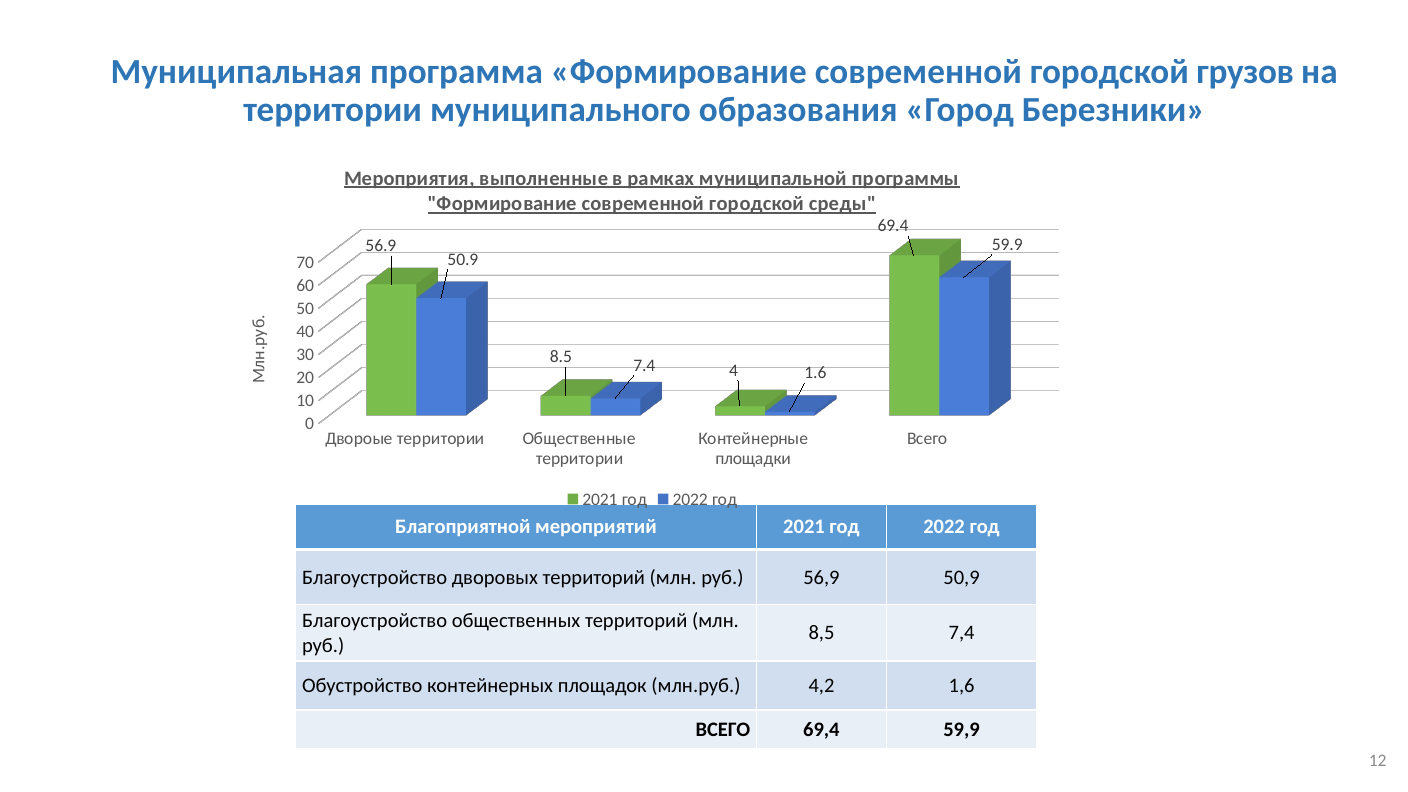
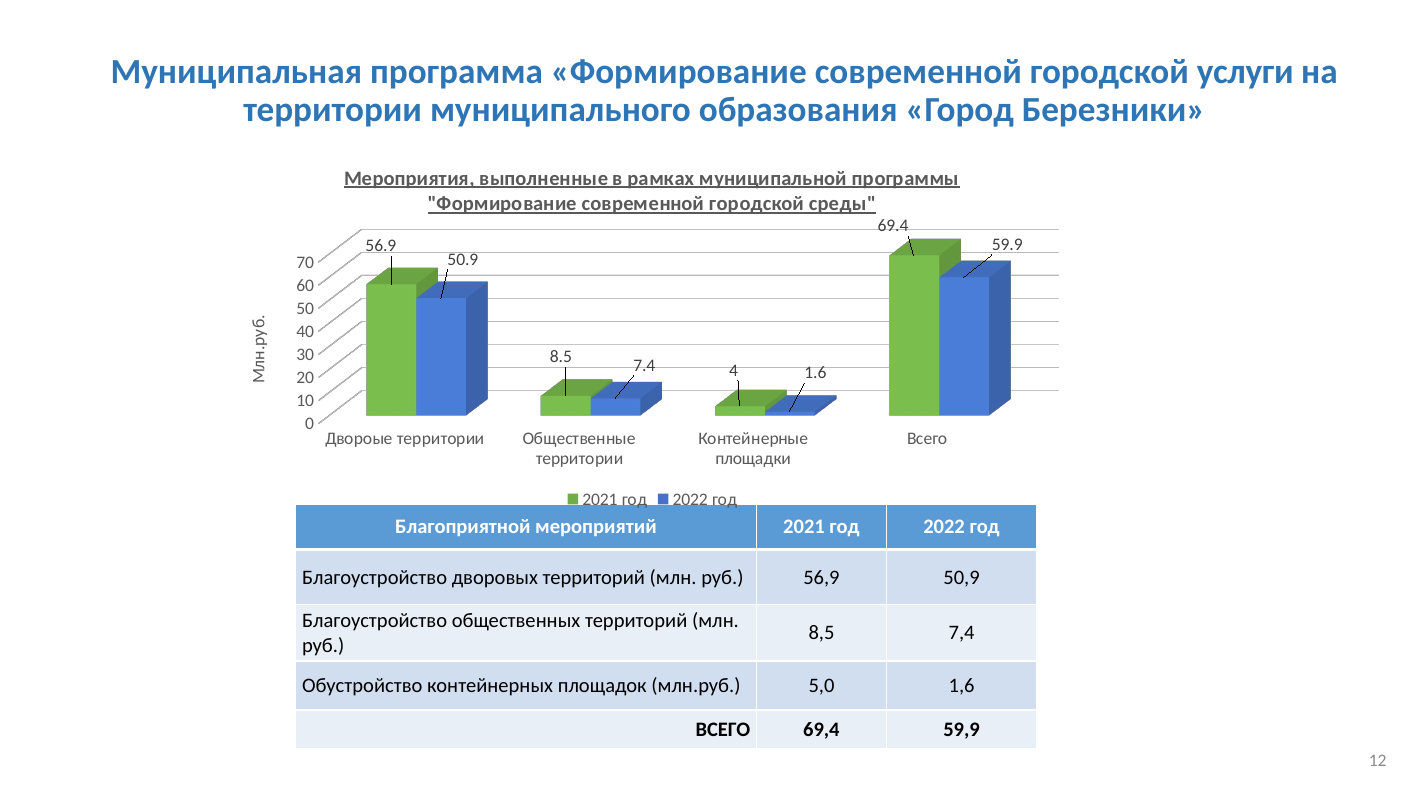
грузов: грузов -> услуги
4,2: 4,2 -> 5,0
